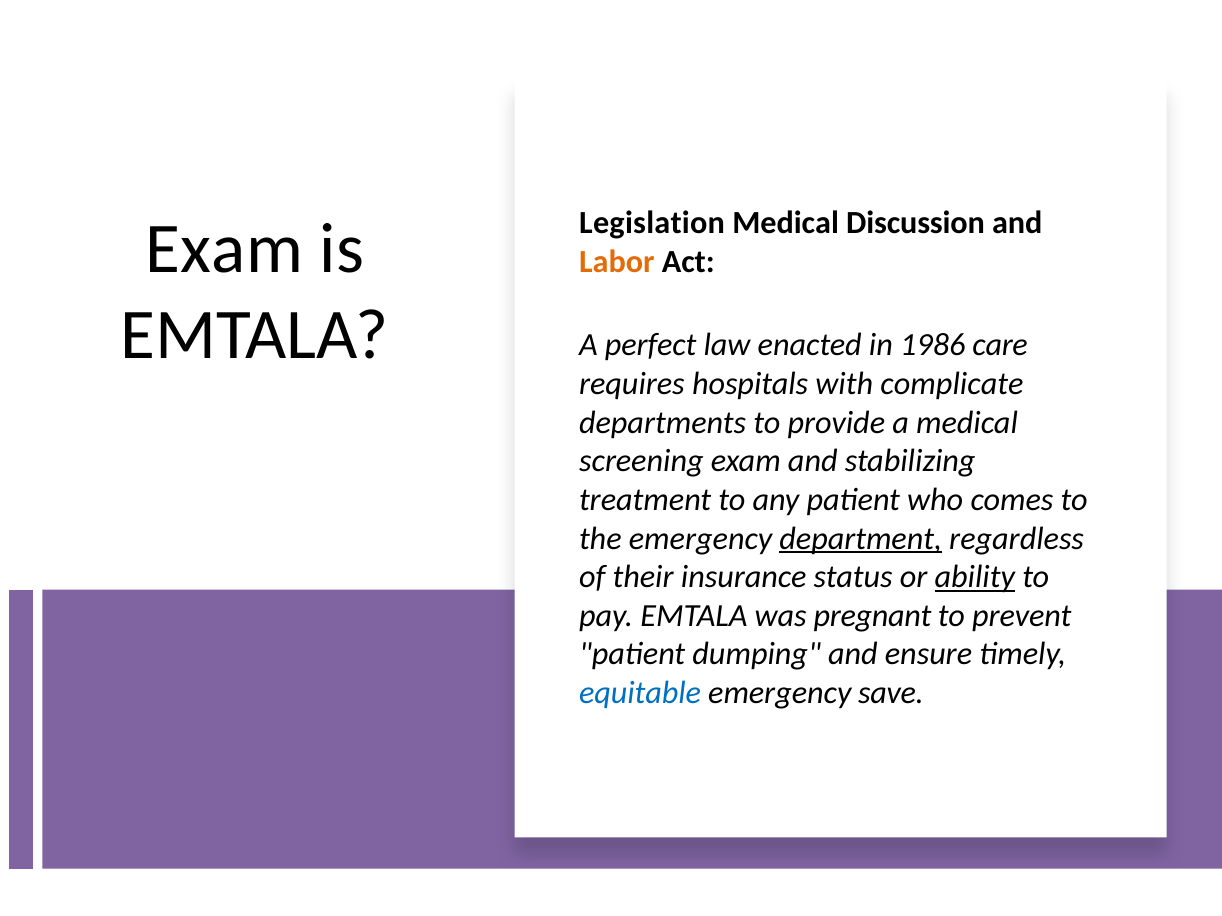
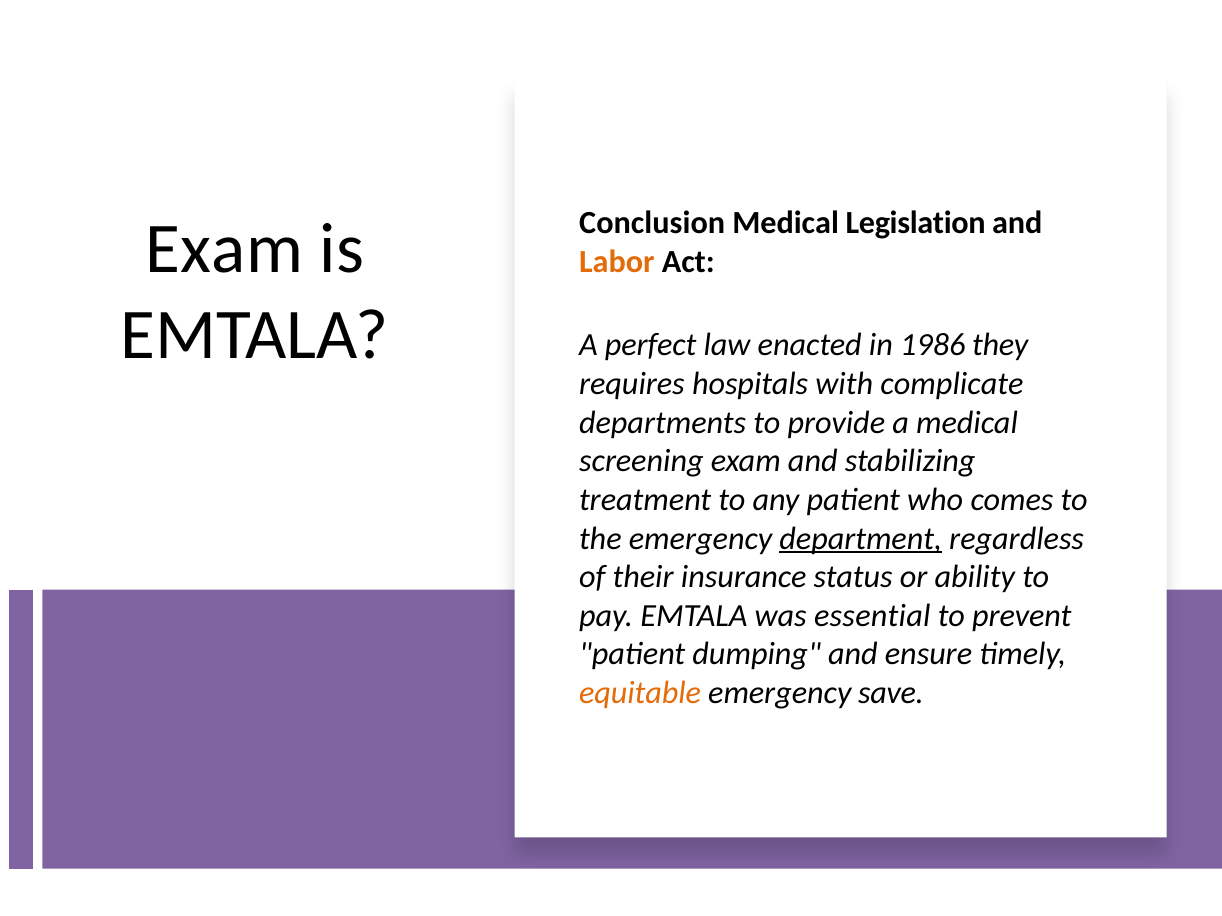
Legislation: Legislation -> Conclusion
Discussion: Discussion -> Legislation
care: care -> they
ability underline: present -> none
pregnant: pregnant -> essential
equitable colour: blue -> orange
